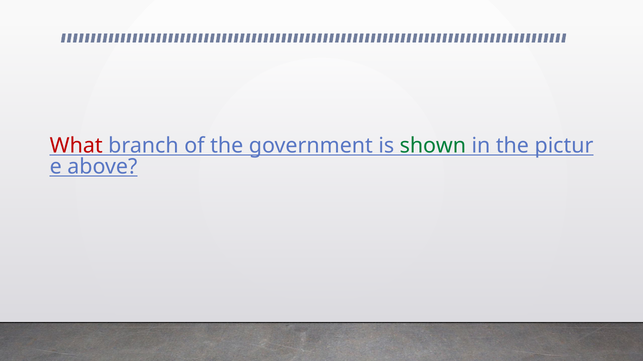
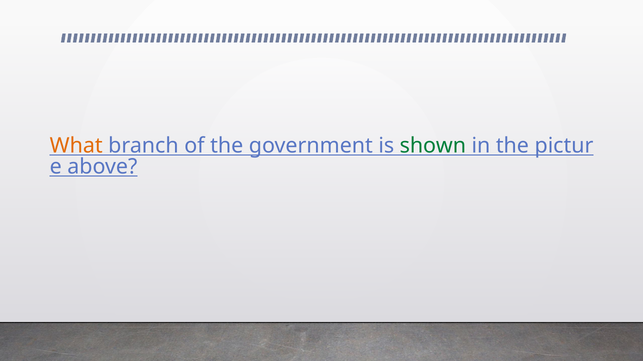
What colour: red -> orange
